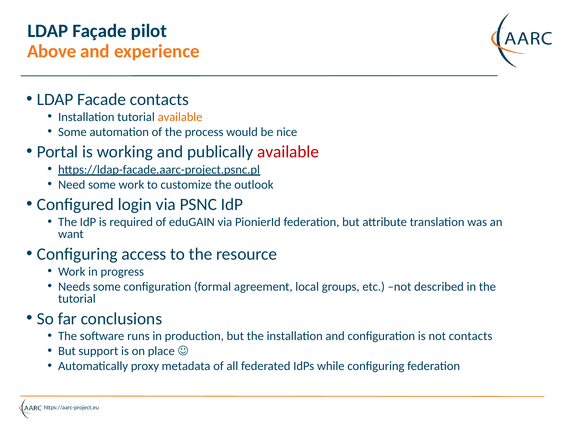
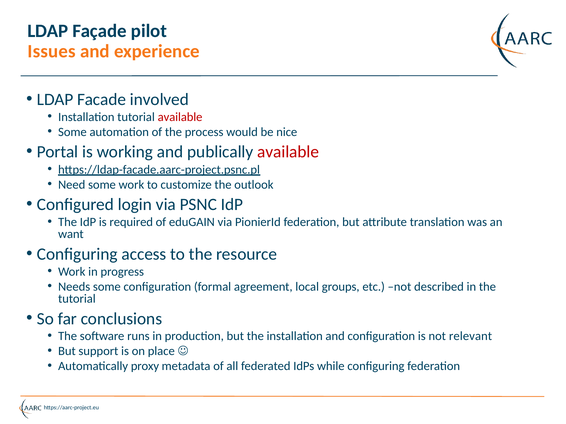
Above: Above -> Issues
Facade contacts: contacts -> involved
available at (180, 117) colour: orange -> red
not contacts: contacts -> relevant
